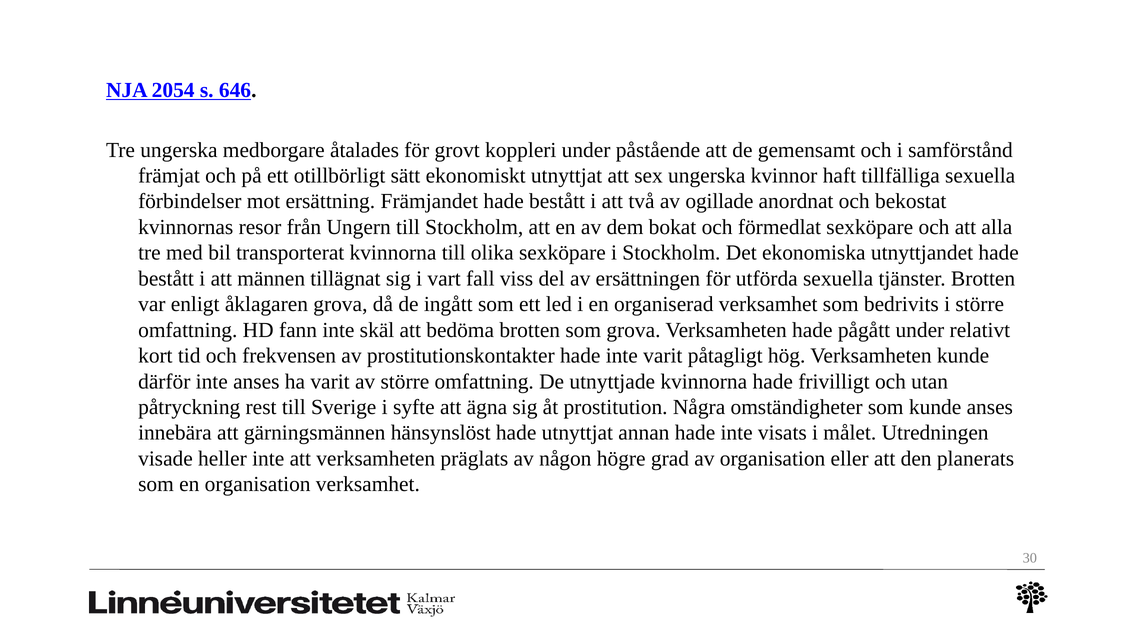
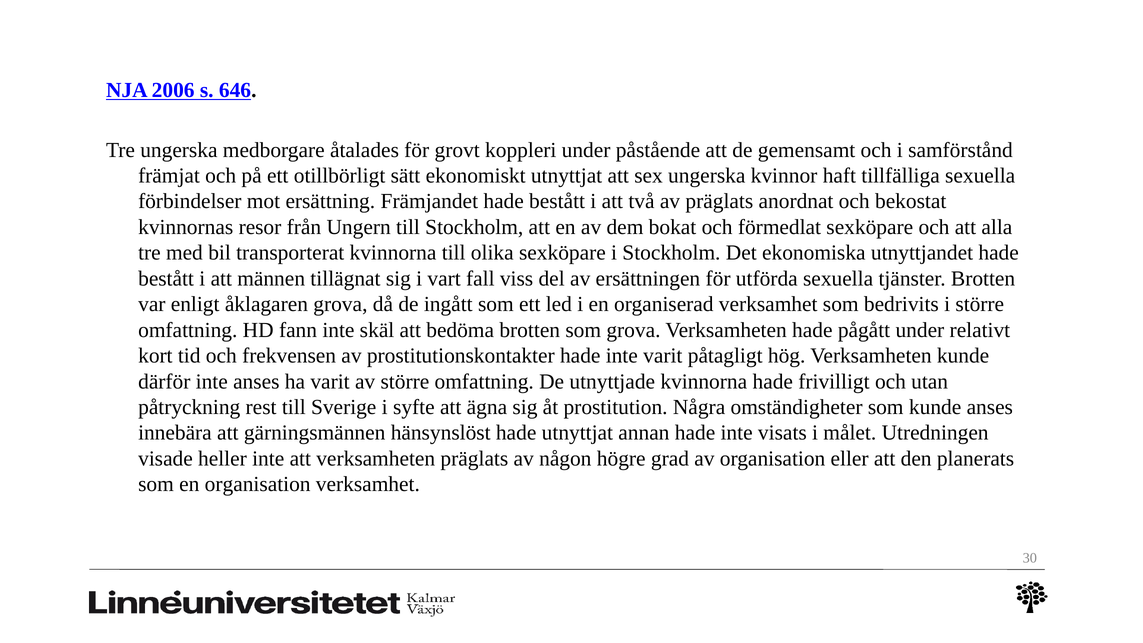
2054: 2054 -> 2006
av ogillade: ogillade -> präglats
